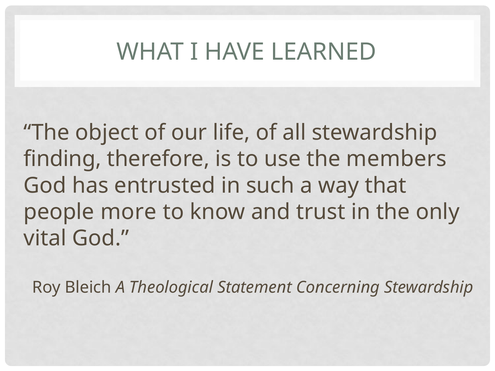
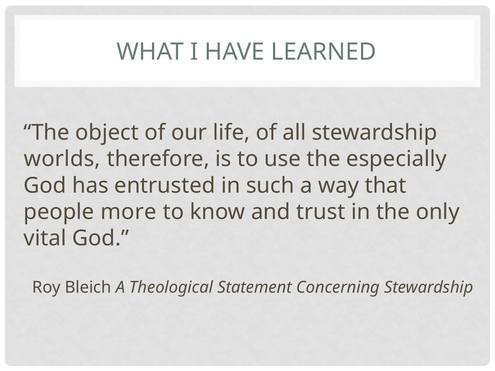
finding: finding -> worlds
members: members -> especially
